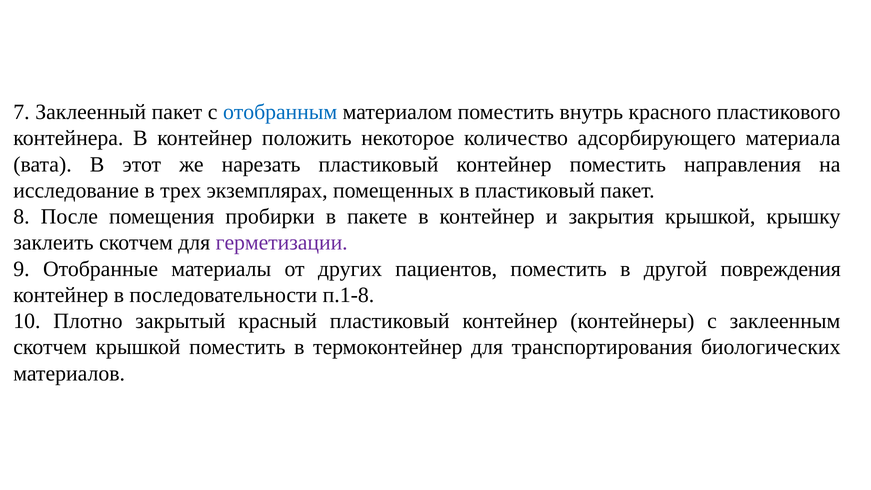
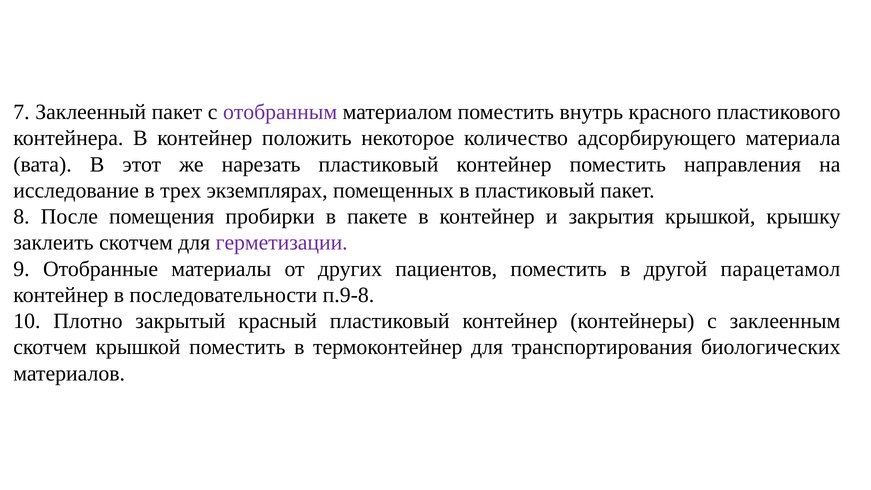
отобранным colour: blue -> purple
повреждения: повреждения -> парацетамол
п.1-8: п.1-8 -> п.9-8
